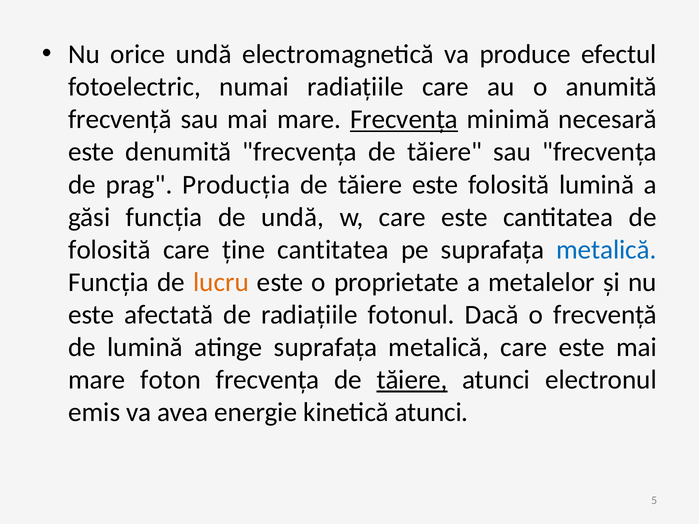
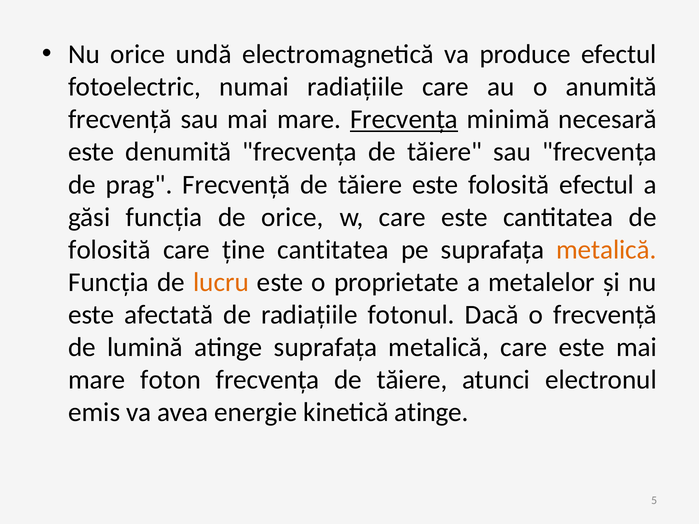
prag Producția: Producția -> Frecvență
folosită lumină: lumină -> efectul
de undă: undă -> orice
metalică at (606, 250) colour: blue -> orange
tăiere at (412, 380) underline: present -> none
kinetică atunci: atunci -> atinge
